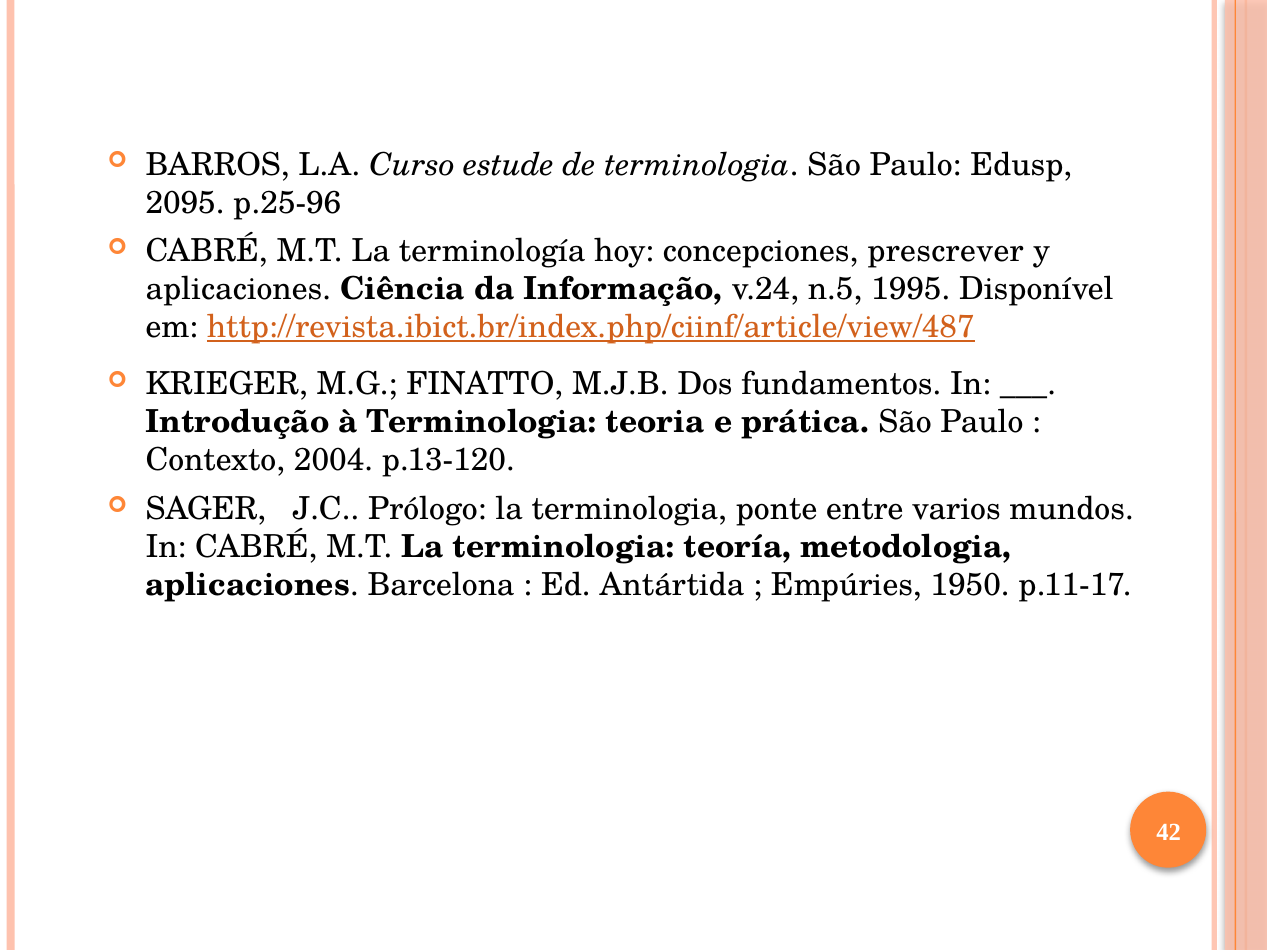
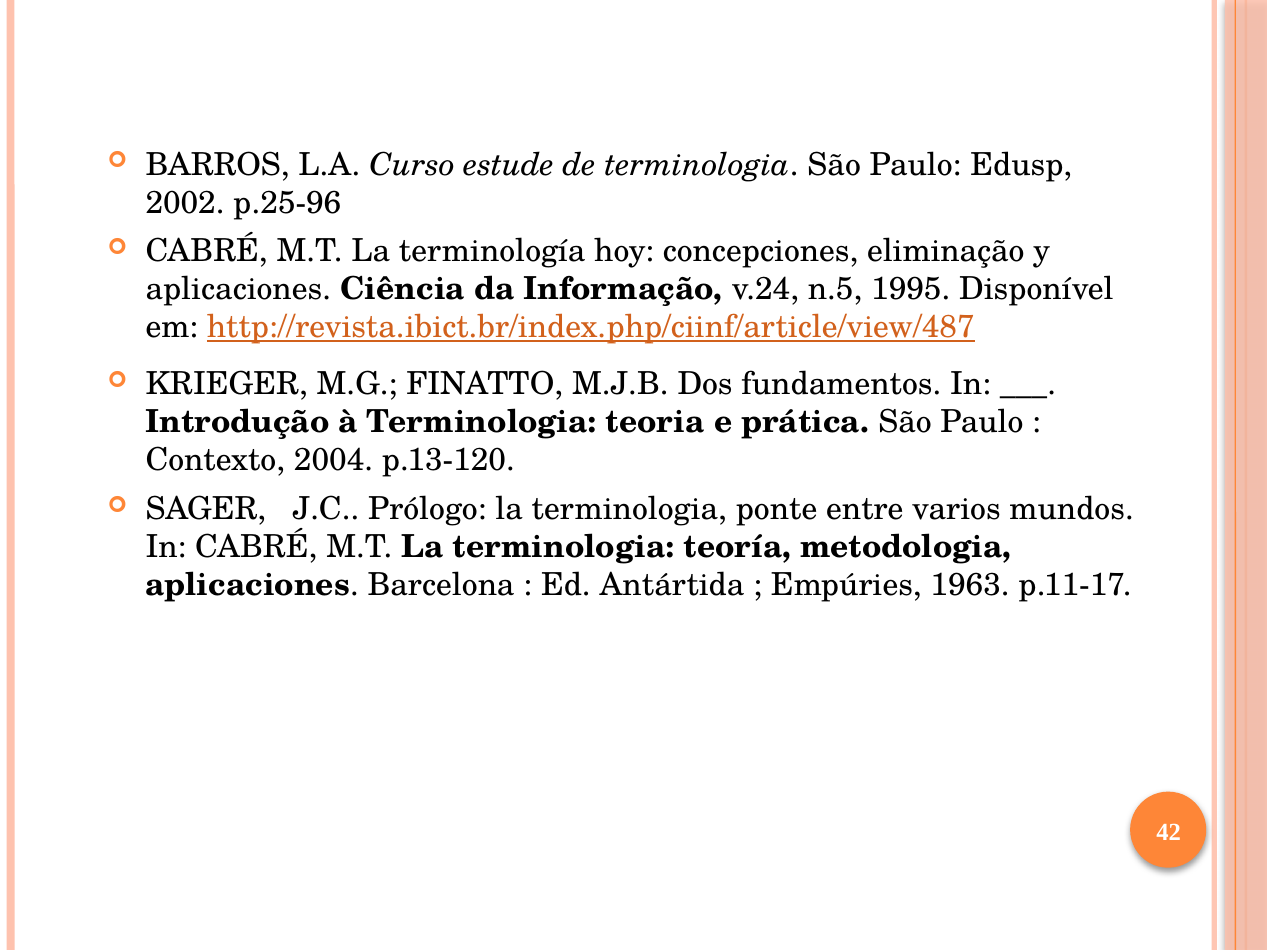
2095: 2095 -> 2002
prescrever: prescrever -> eliminação
1950: 1950 -> 1963
